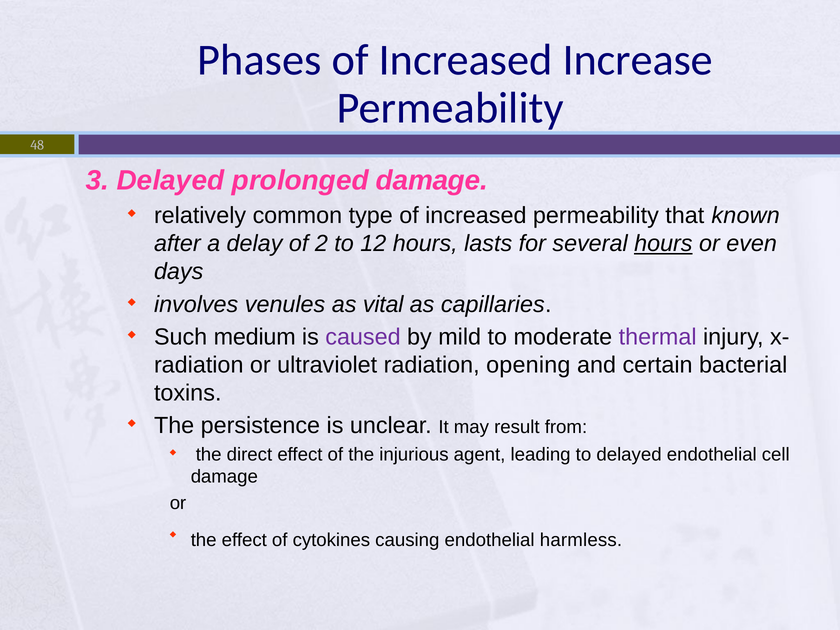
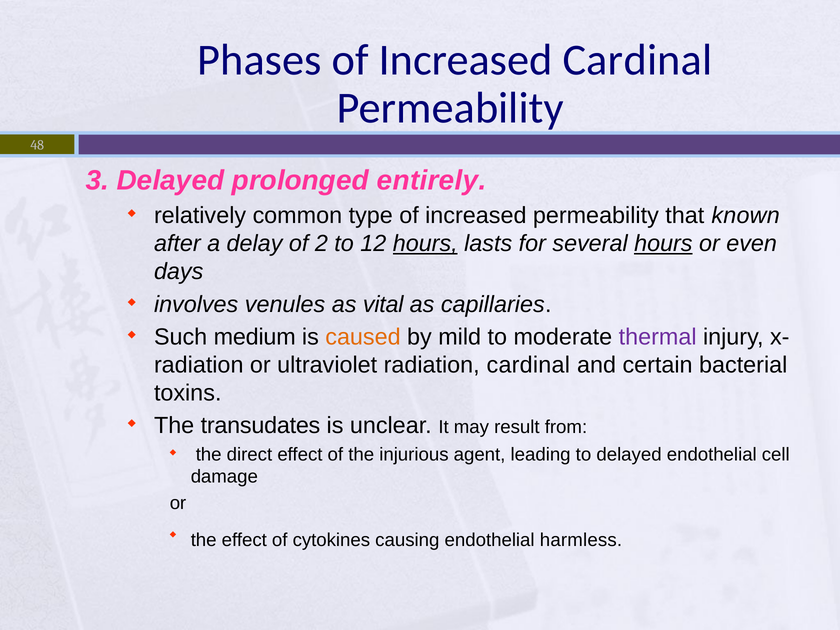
Increased Increase: Increase -> Cardinal
prolonged damage: damage -> entirely
hours at (425, 244) underline: none -> present
caused colour: purple -> orange
radiation opening: opening -> cardinal
persistence: persistence -> transudates
